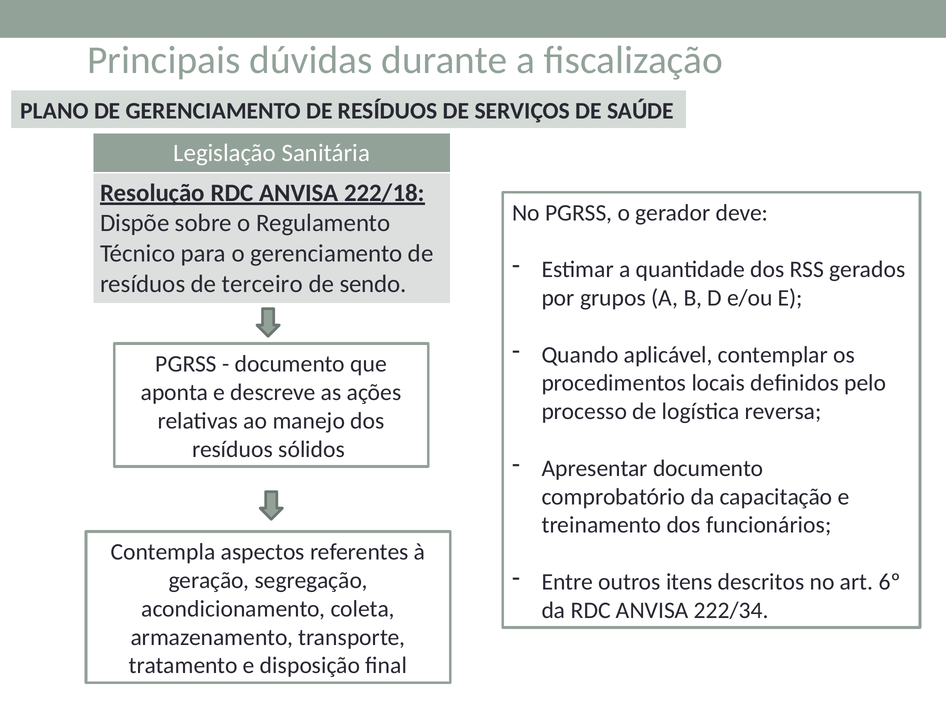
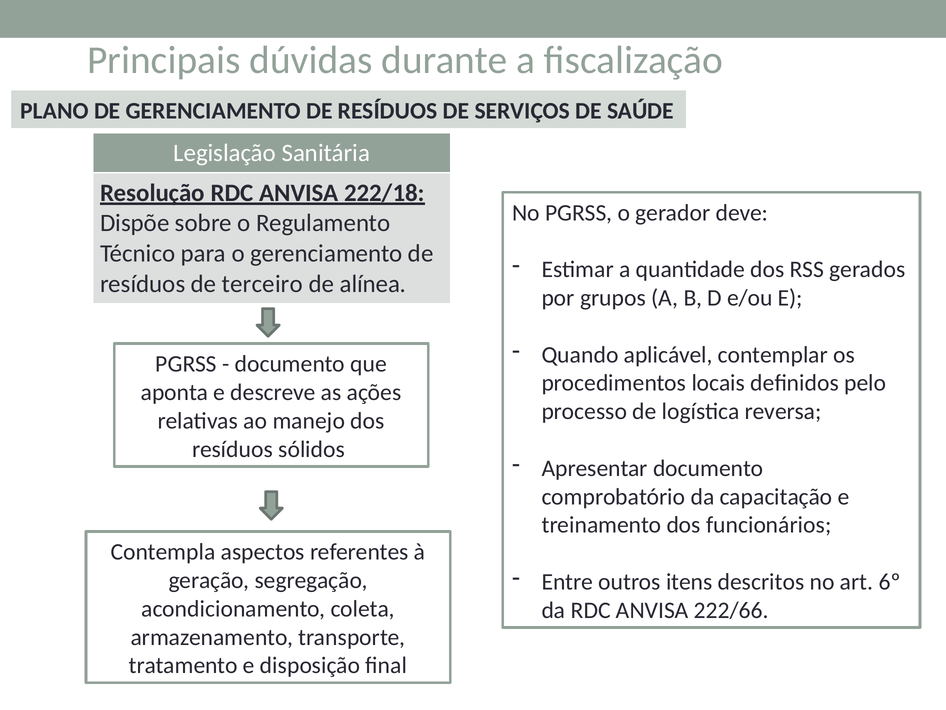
sendo: sendo -> alínea
222/34: 222/34 -> 222/66
